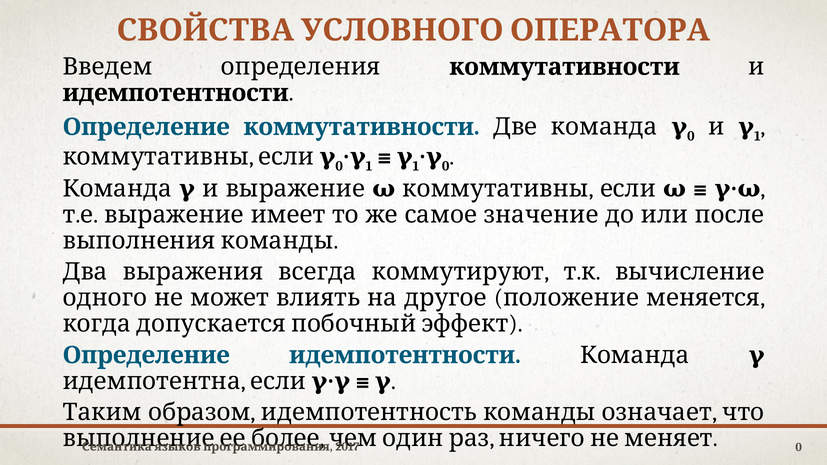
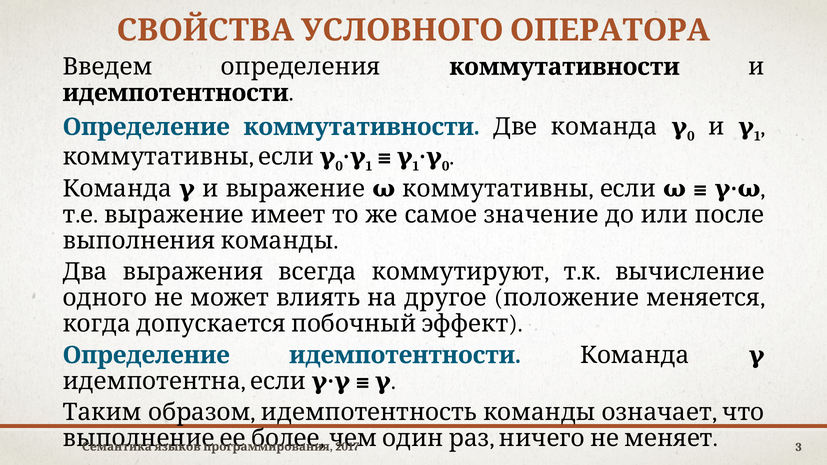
0 at (799, 447): 0 -> 3
